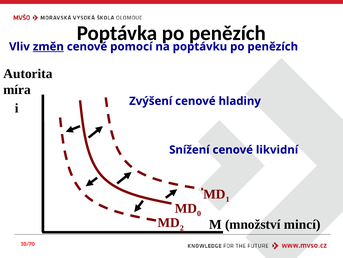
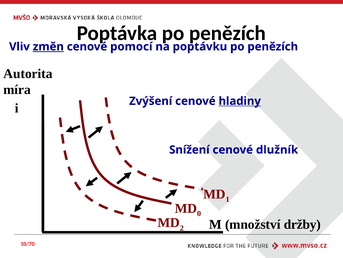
hladiny underline: none -> present
likvidní: likvidní -> dlužník
mincí: mincí -> držby
